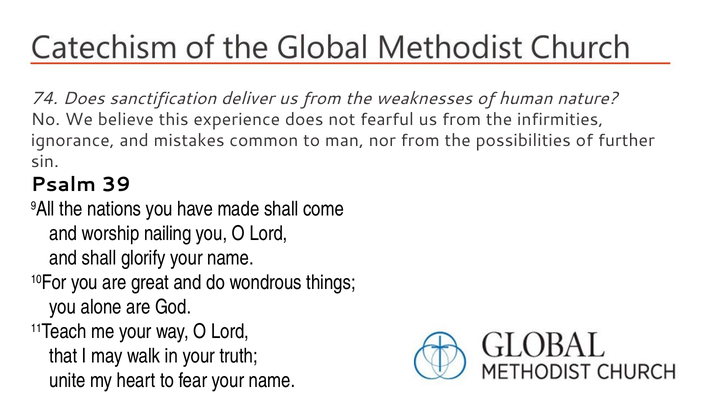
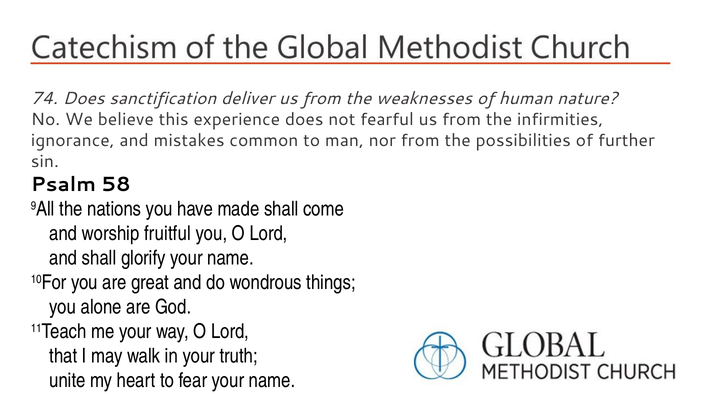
39: 39 -> 58
nailing: nailing -> fruitful
